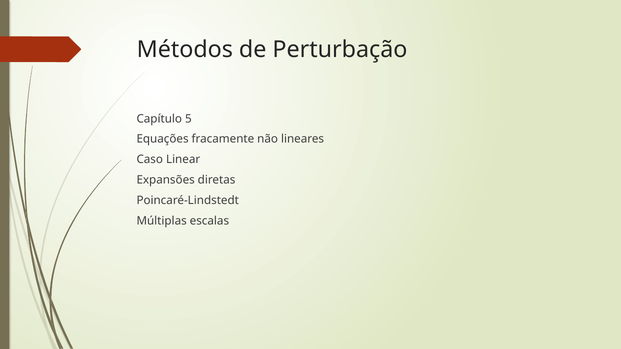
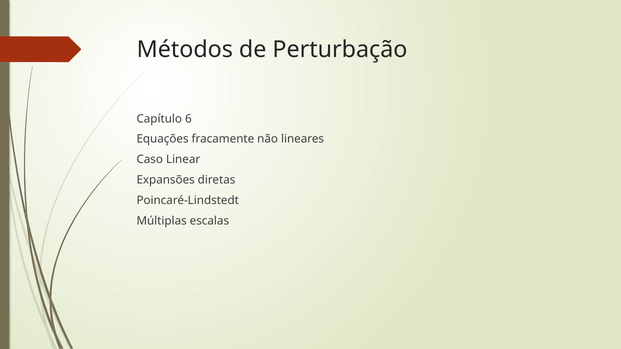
5: 5 -> 6
